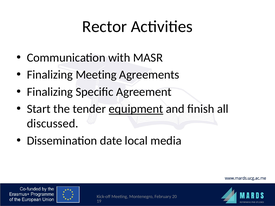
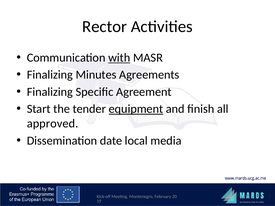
with underline: none -> present
Finalizing Meeting: Meeting -> Minutes
discussed: discussed -> approved
